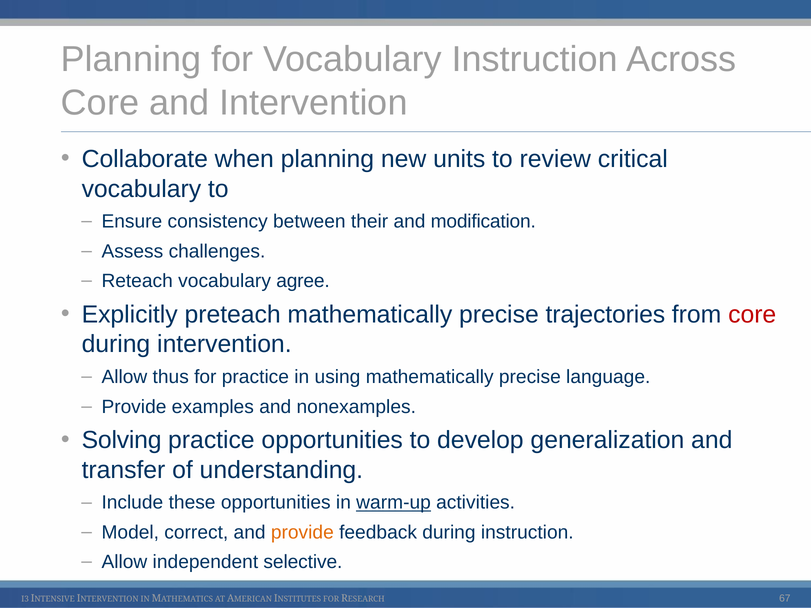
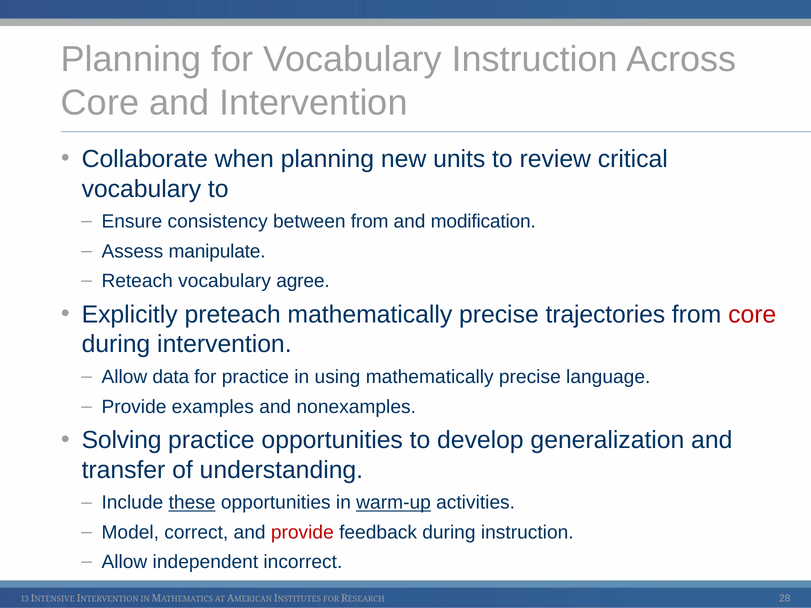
between their: their -> from
challenges: challenges -> manipulate
thus: thus -> data
these underline: none -> present
provide at (302, 533) colour: orange -> red
selective: selective -> incorrect
67: 67 -> 28
